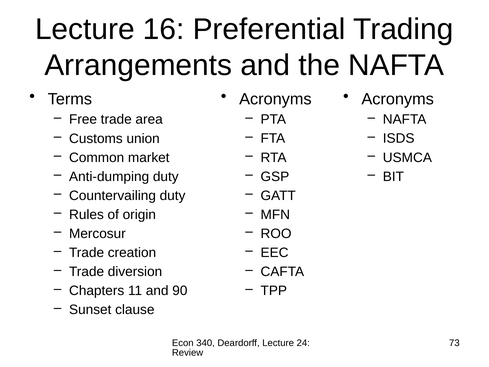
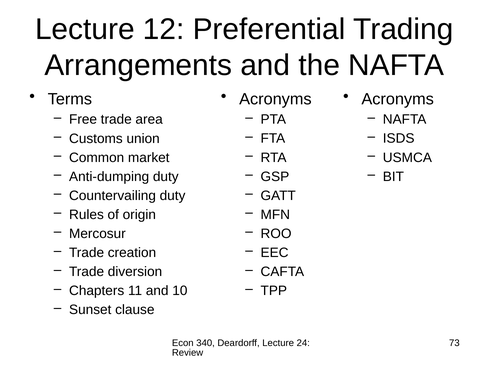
16: 16 -> 12
90: 90 -> 10
